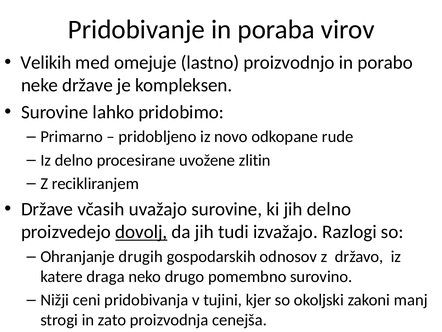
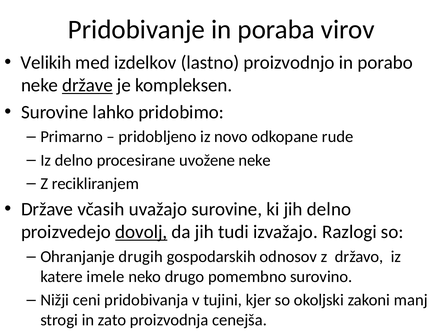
omejuje: omejuje -> izdelkov
države at (87, 85) underline: none -> present
uvožene zlitin: zlitin -> neke
draga: draga -> imele
